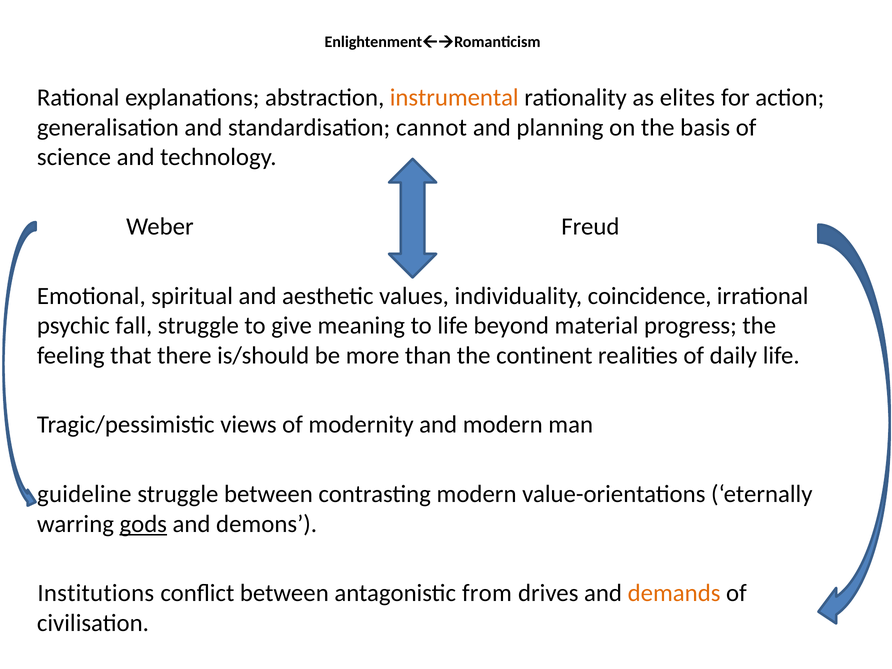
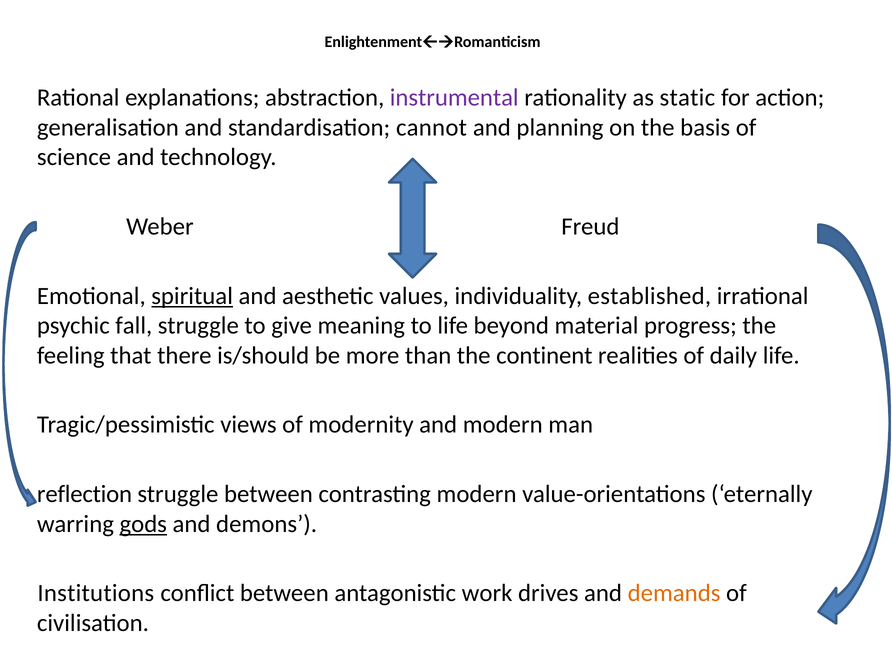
instrumental colour: orange -> purple
elites: elites -> static
spiritual underline: none -> present
coincidence: coincidence -> established
guideline: guideline -> reflection
from: from -> work
